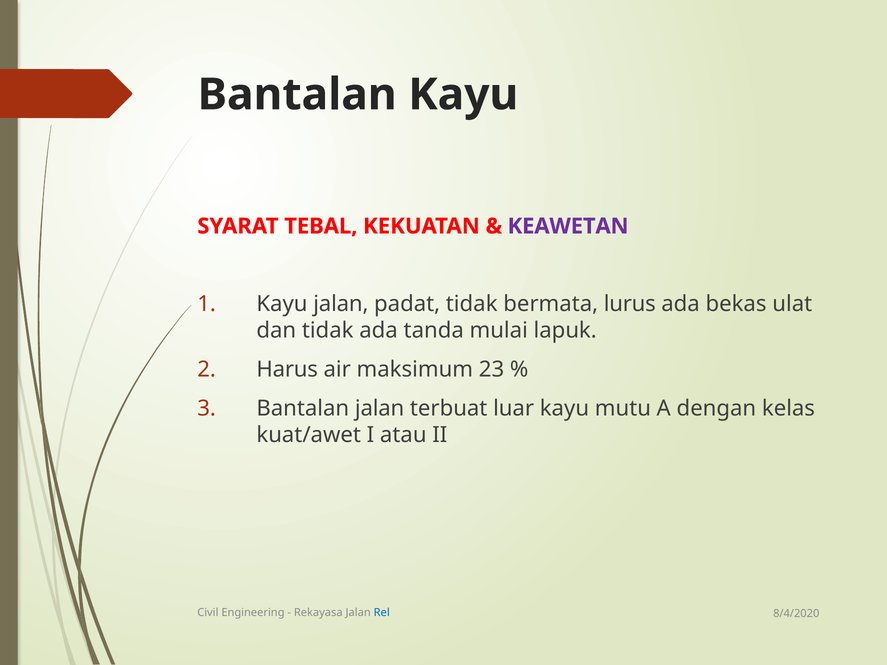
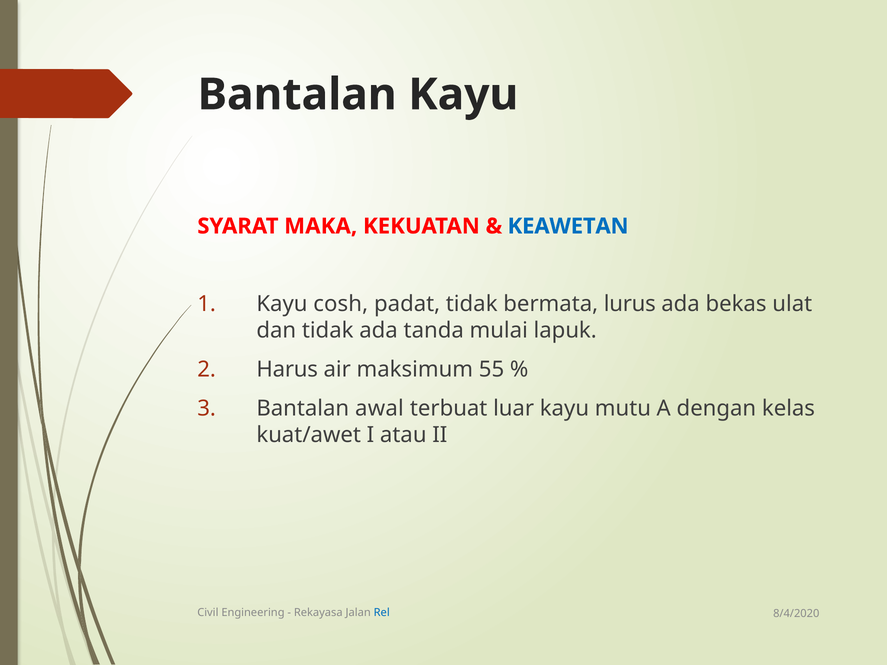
TEBAL: TEBAL -> MAKA
KEAWETAN colour: purple -> blue
Kayu jalan: jalan -> cosh
23: 23 -> 55
Bantalan jalan: jalan -> awal
